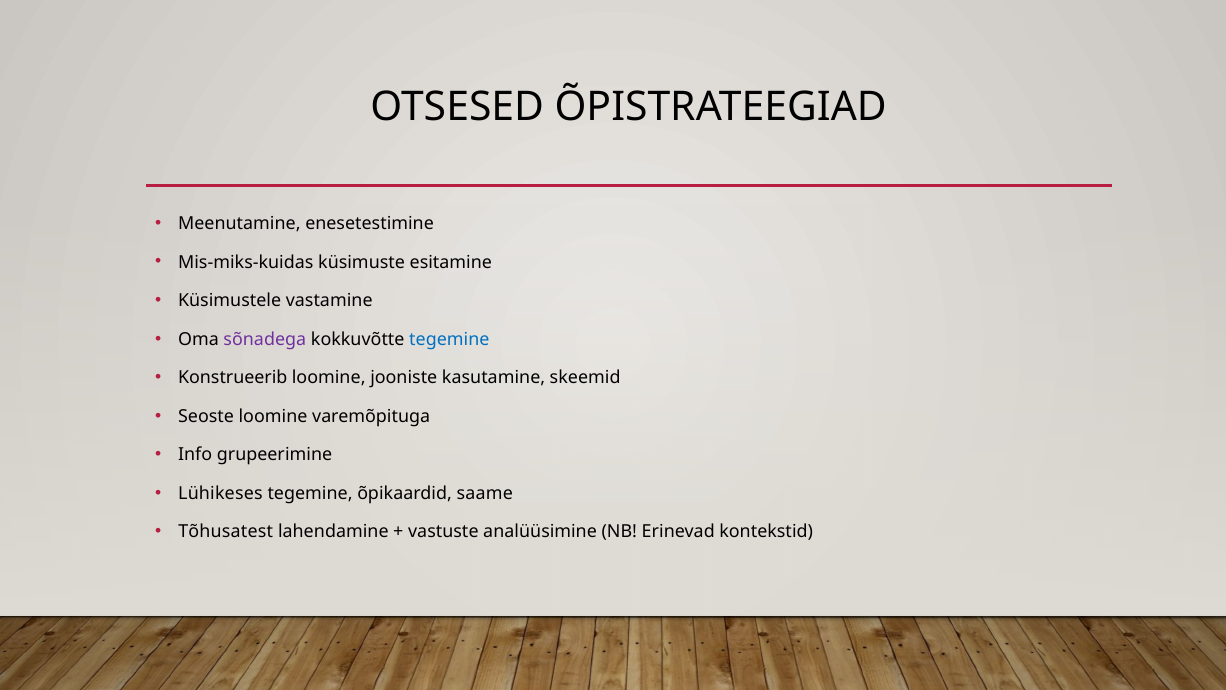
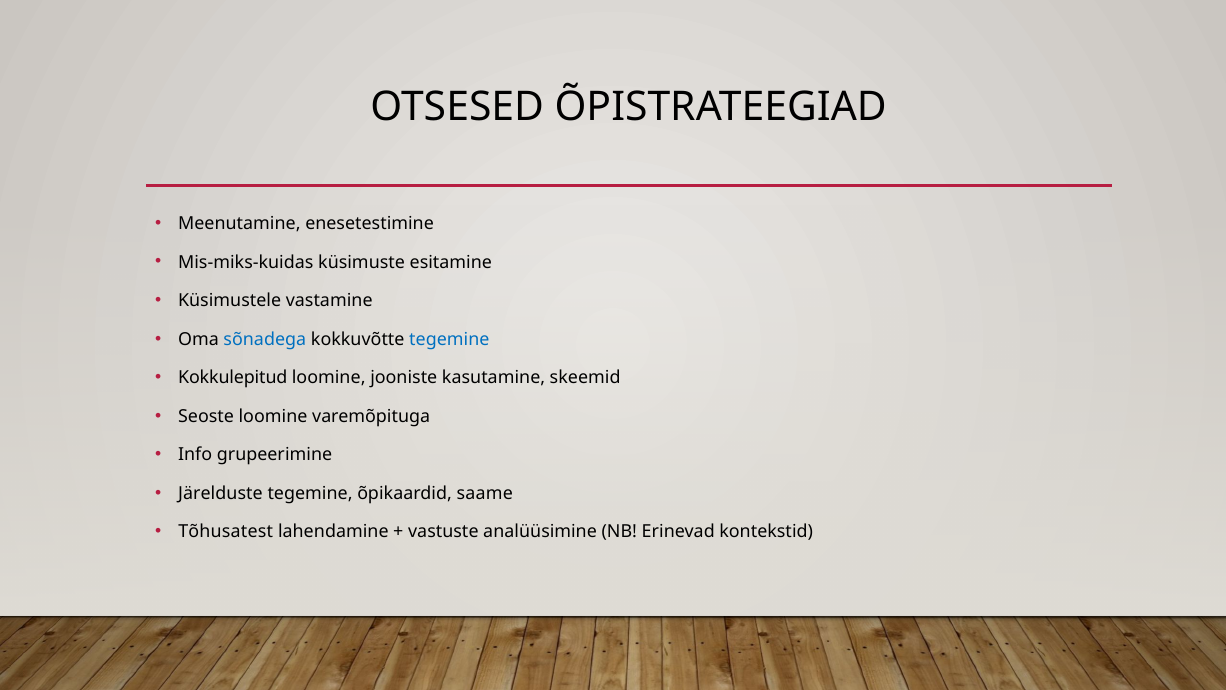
sõnadega colour: purple -> blue
Konstrueerib: Konstrueerib -> Kokkulepitud
Lühikeses: Lühikeses -> Järelduste
